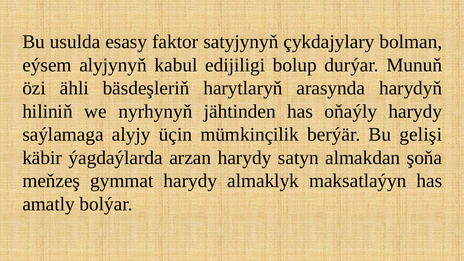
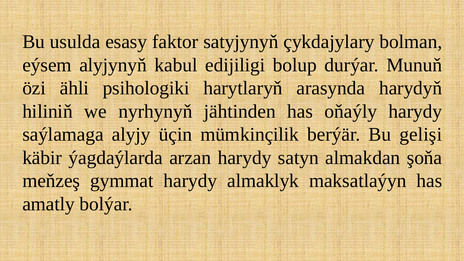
bäsdeşleriň: bäsdeşleriň -> psihologiki
